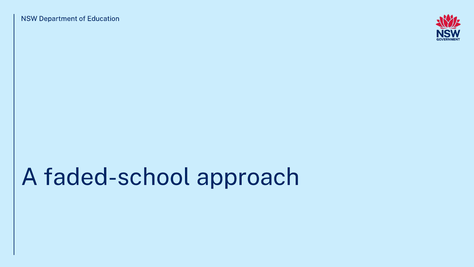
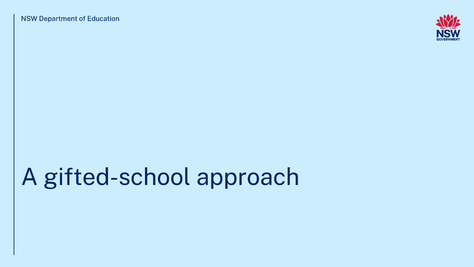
faded-school: faded-school -> gifted-school
